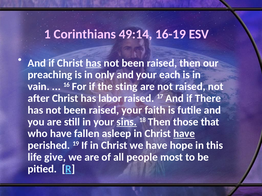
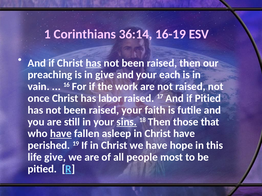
49:14: 49:14 -> 36:14
in only: only -> give
sting: sting -> work
after: after -> once
if There: There -> Pitied
have at (61, 134) underline: none -> present
have at (184, 134) underline: present -> none
